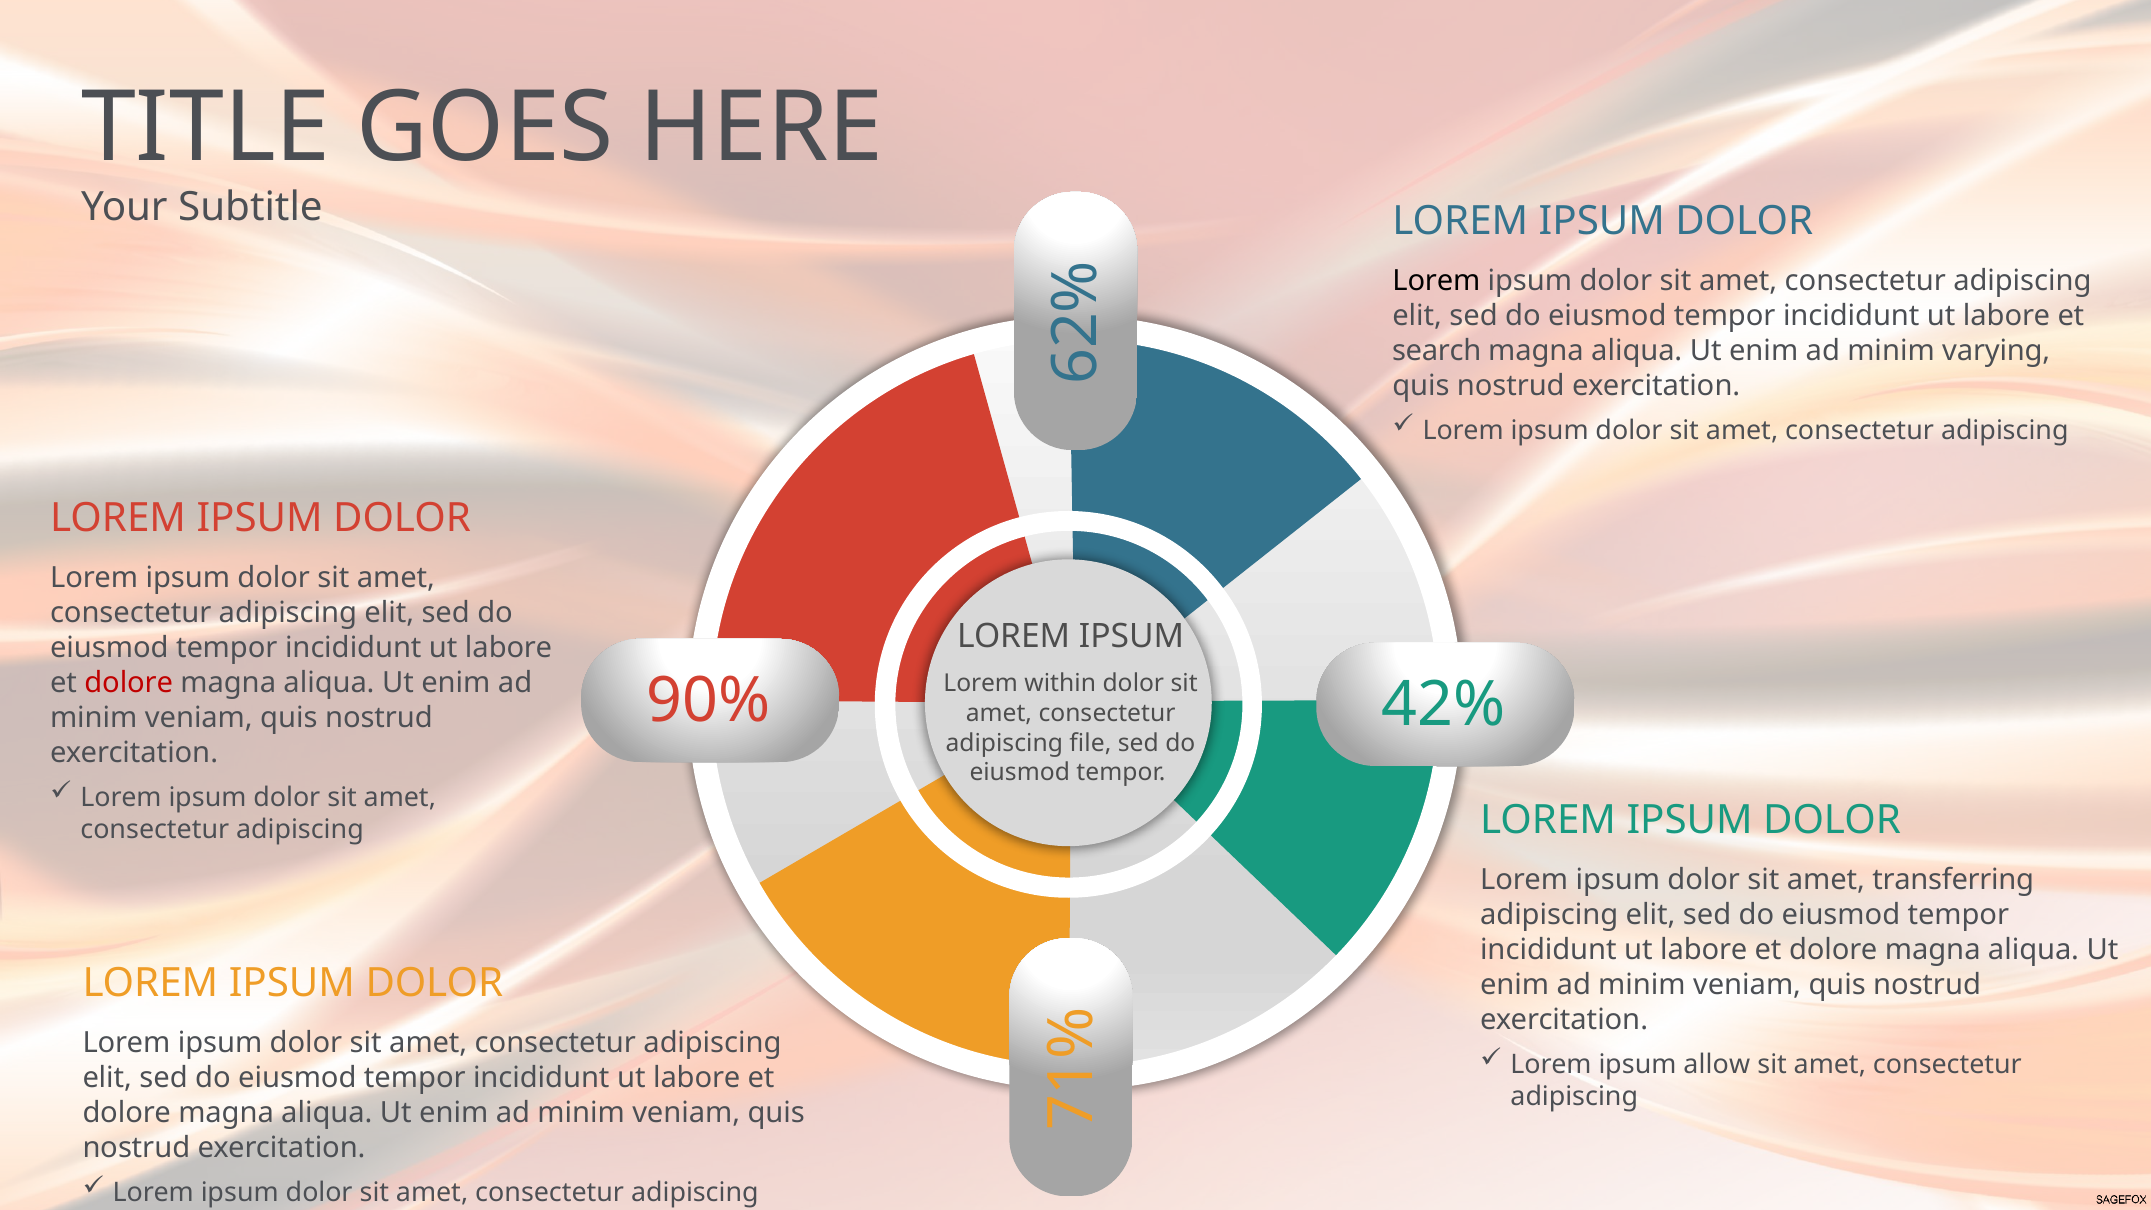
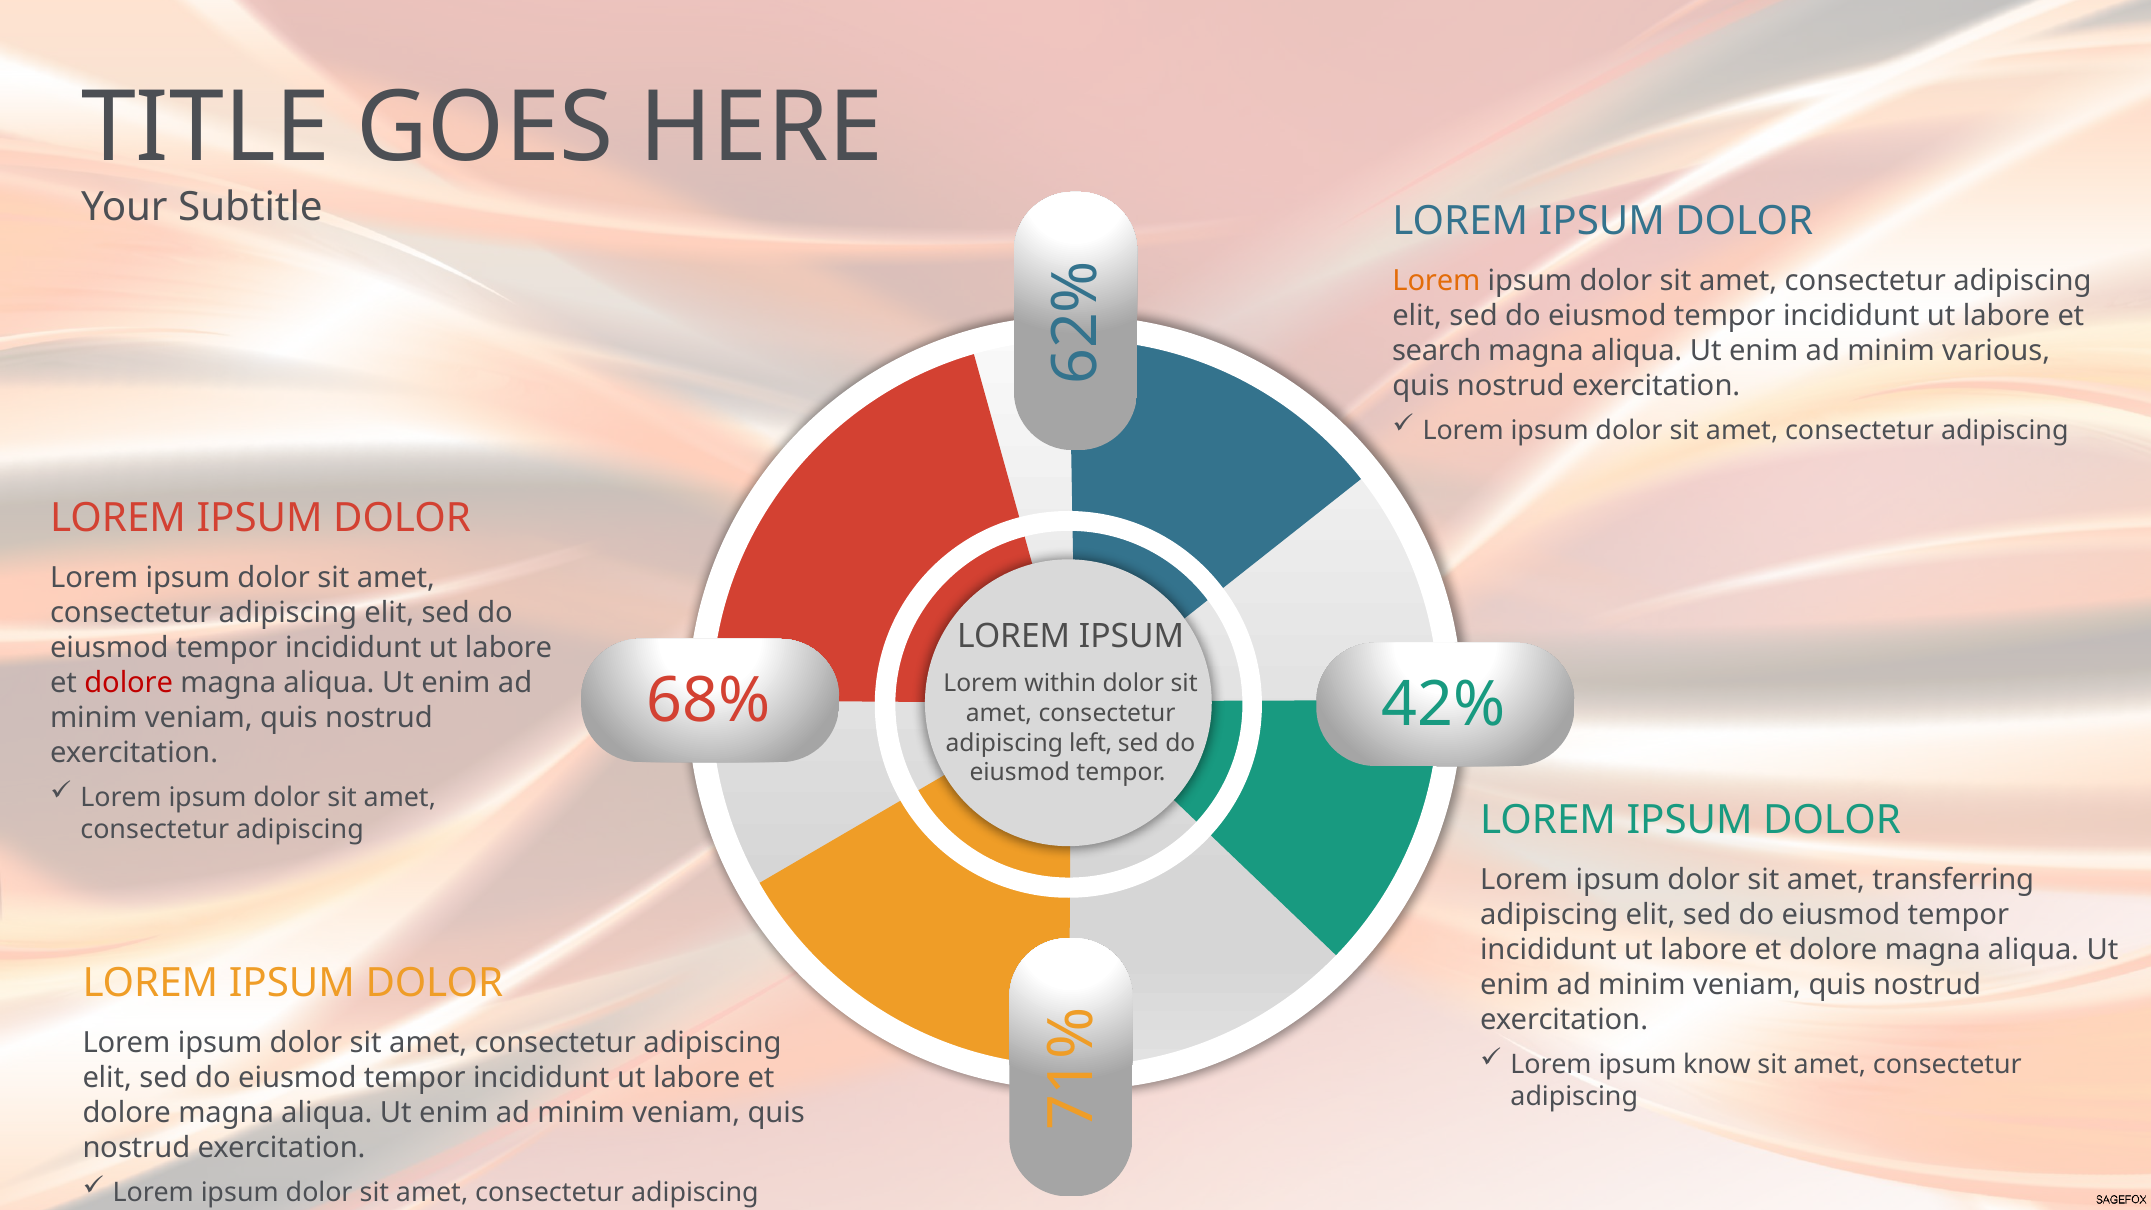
Lorem at (1436, 281) colour: black -> orange
varying: varying -> various
90%: 90% -> 68%
file: file -> left
allow: allow -> know
